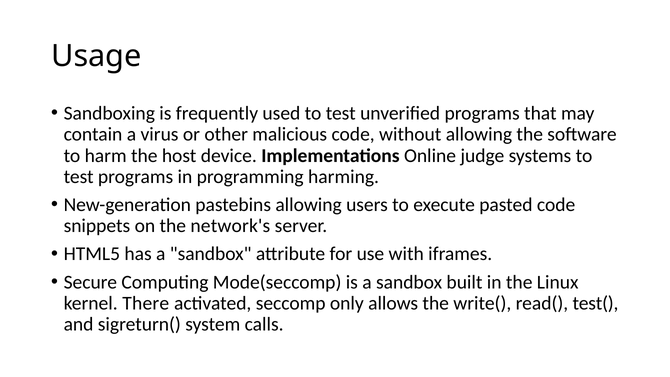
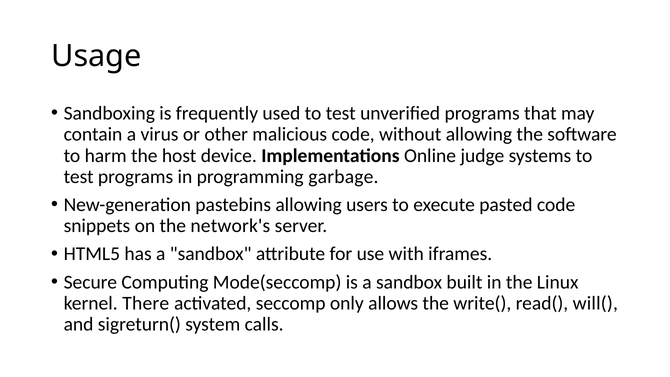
harming: harming -> garbage
test(: test( -> will(
